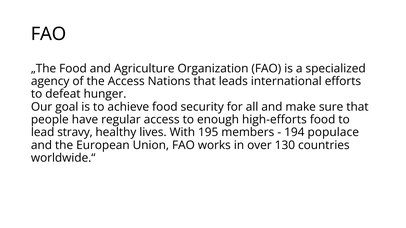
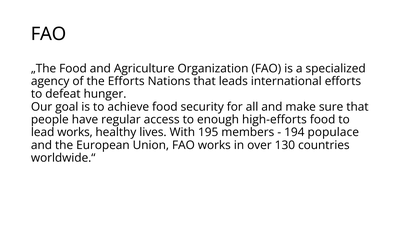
the Access: Access -> Efforts
lead stravy: stravy -> works
